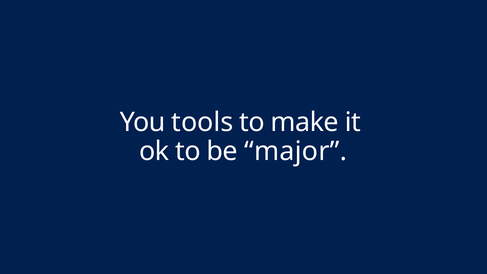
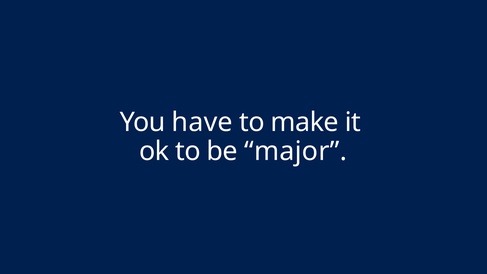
tools: tools -> have
